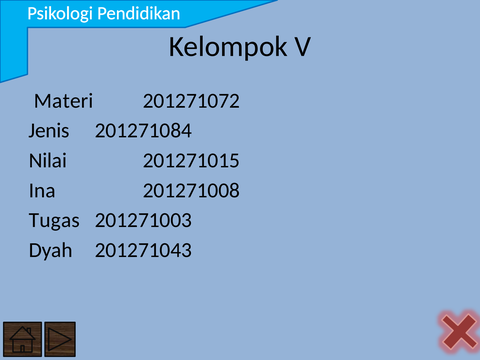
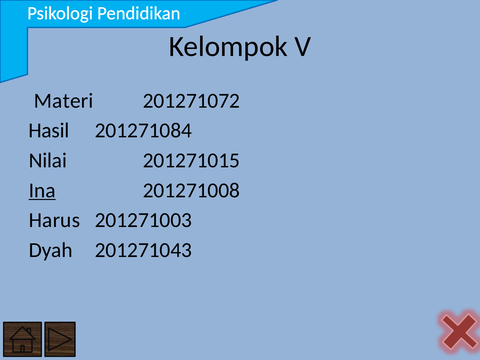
Jenis: Jenis -> Hasil
Ina underline: none -> present
Tugas: Tugas -> Harus
